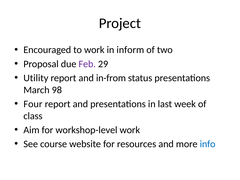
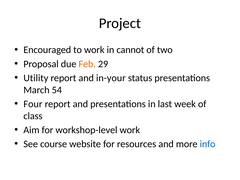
inform: inform -> cannot
Feb colour: purple -> orange
in-from: in-from -> in-your
98: 98 -> 54
